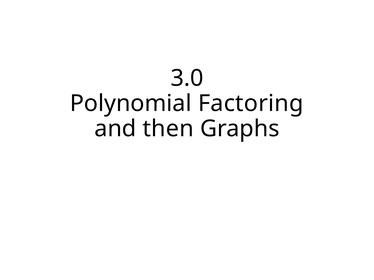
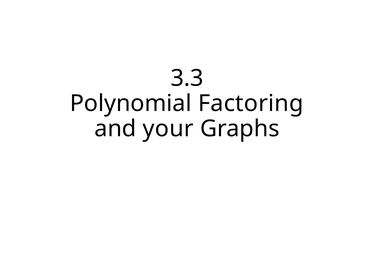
3.0: 3.0 -> 3.3
then: then -> your
